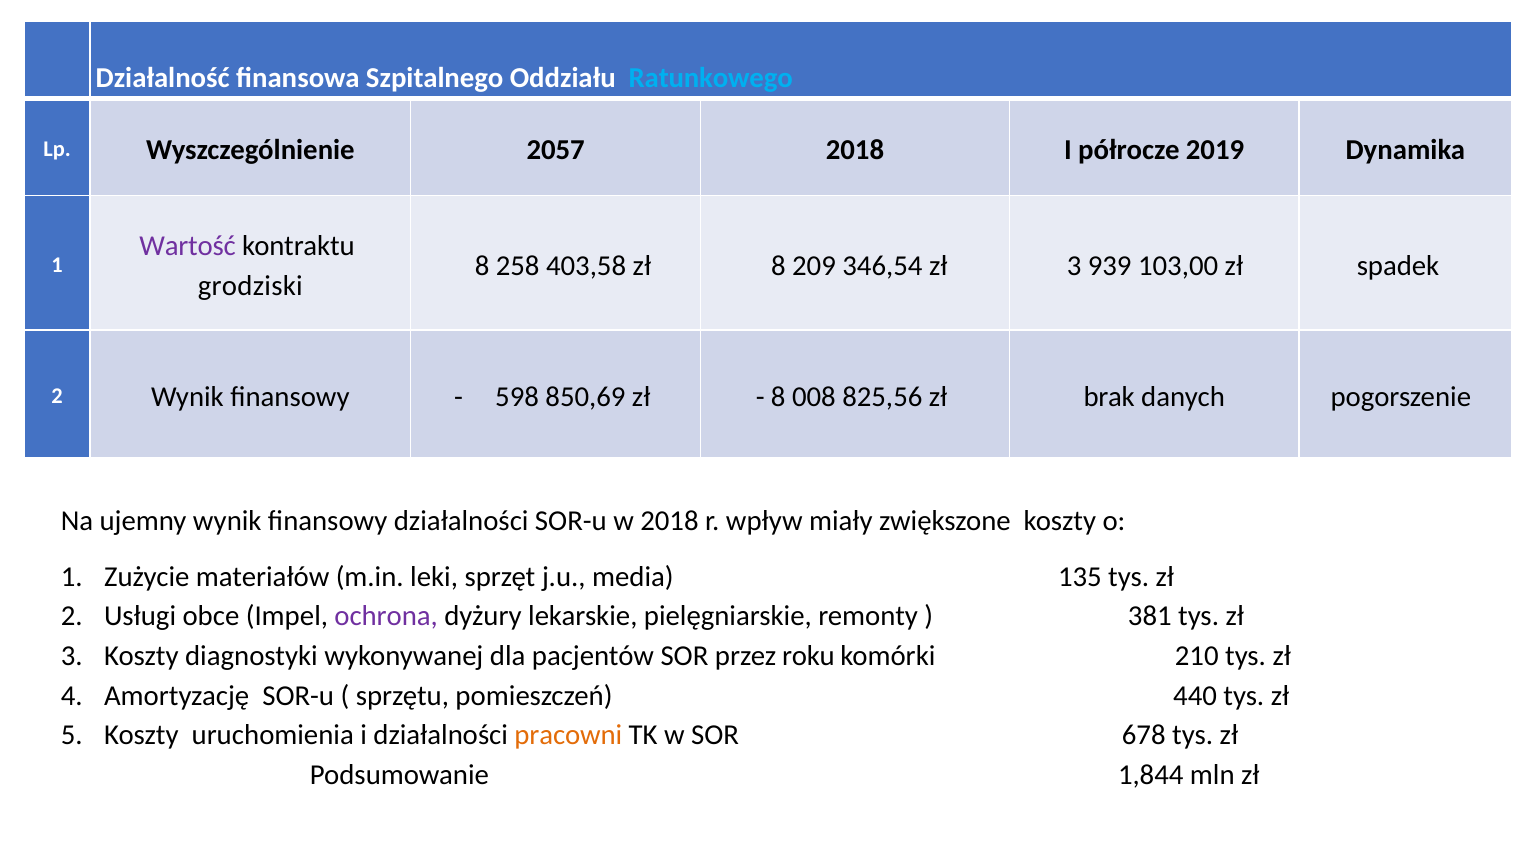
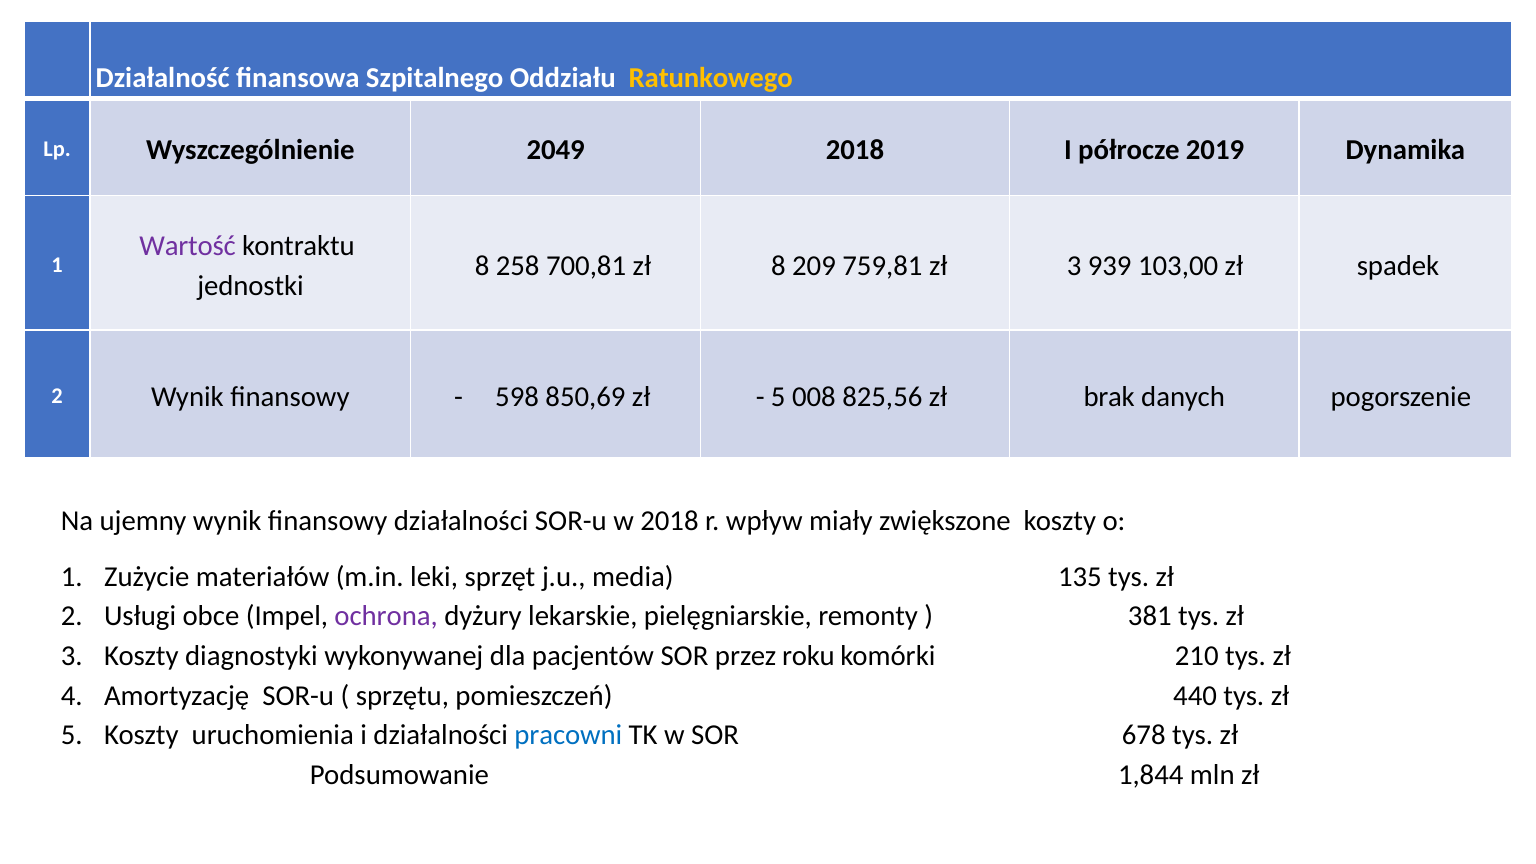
Ratunkowego colour: light blue -> yellow
2057: 2057 -> 2049
403,58: 403,58 -> 700,81
346,54: 346,54 -> 759,81
grodziski: grodziski -> jednostki
8 at (778, 397): 8 -> 5
pracowni colour: orange -> blue
